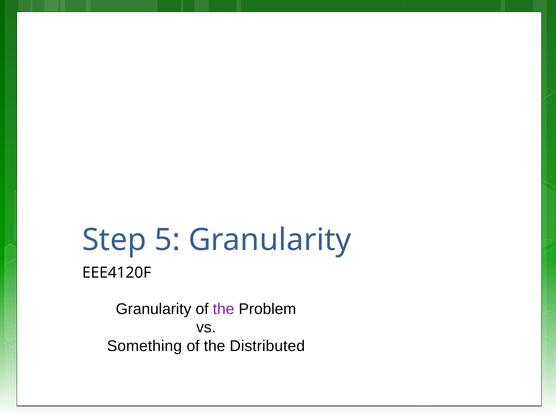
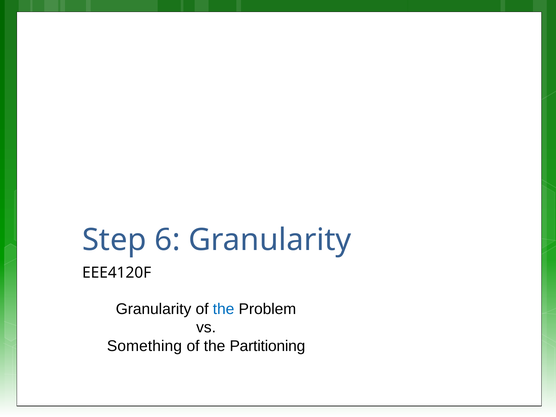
5: 5 -> 6
the at (224, 309) colour: purple -> blue
Distributed: Distributed -> Partitioning
